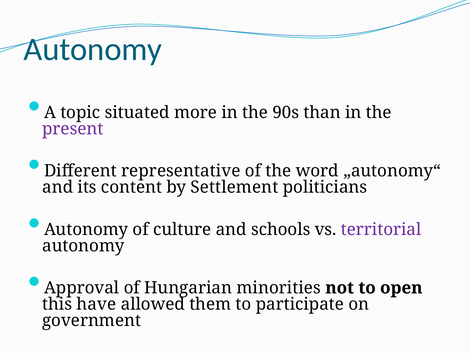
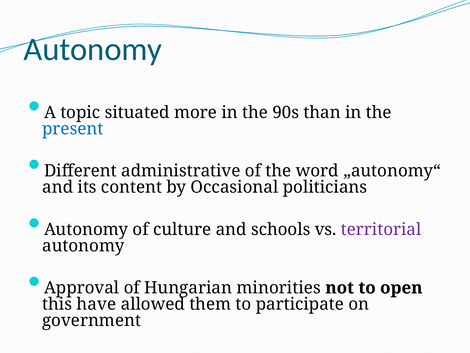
present colour: purple -> blue
representative: representative -> administrative
Settlement: Settlement -> Occasional
